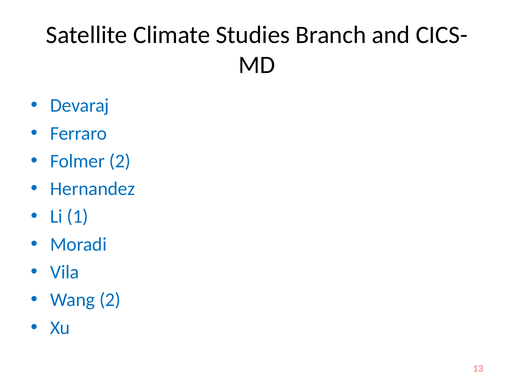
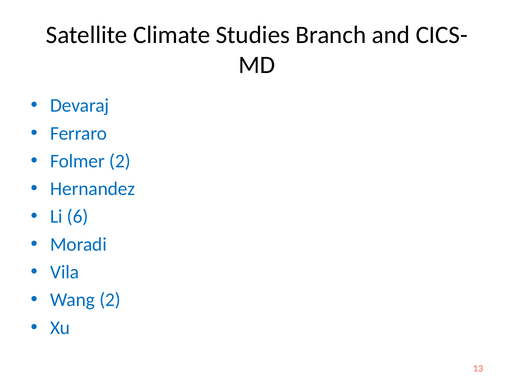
1: 1 -> 6
